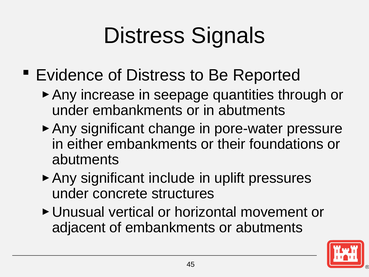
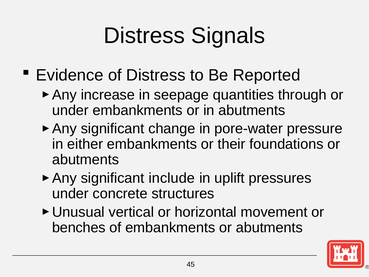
adjacent: adjacent -> benches
